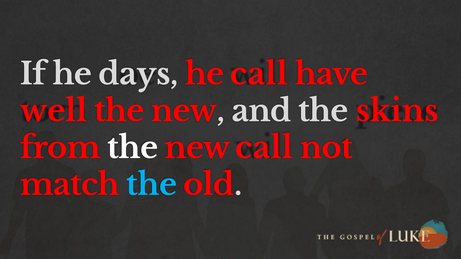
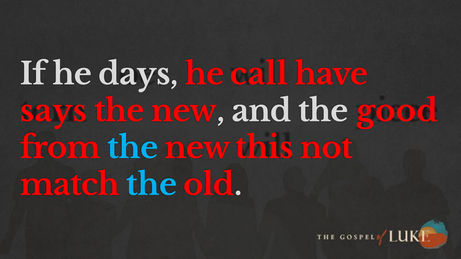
well: well -> says
skins: skins -> good
the at (133, 148) colour: white -> light blue
new call: call -> this
